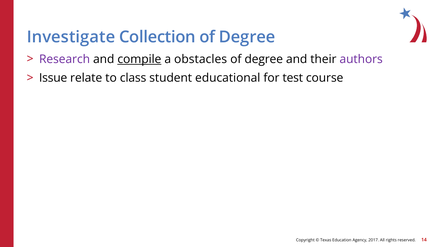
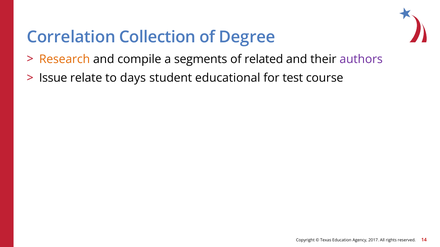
Investigate: Investigate -> Correlation
Research colour: purple -> orange
compile underline: present -> none
obstacles: obstacles -> segments
degree at (264, 59): degree -> related
class: class -> days
